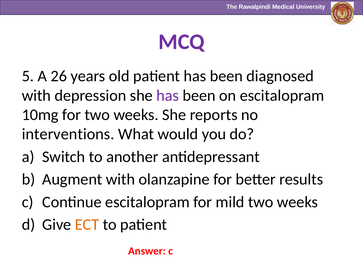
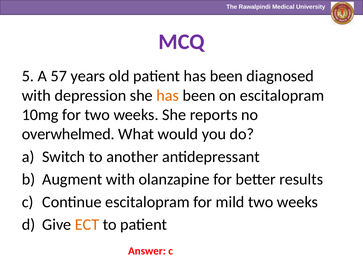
26: 26 -> 57
has at (168, 96) colour: purple -> orange
interventions: interventions -> overwhelmed
